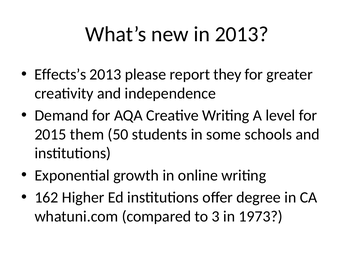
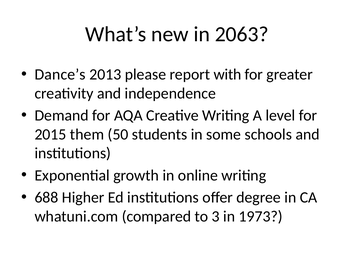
in 2013: 2013 -> 2063
Effects’s: Effects’s -> Dance’s
they: they -> with
162: 162 -> 688
